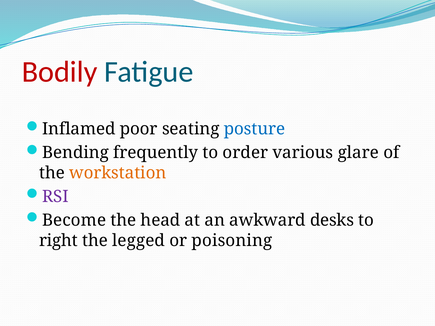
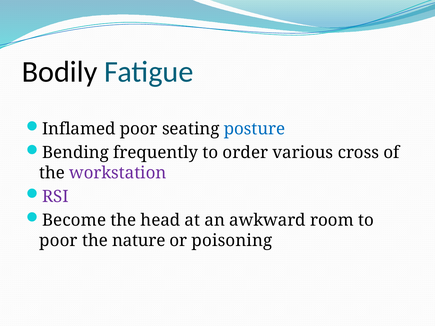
Bodily colour: red -> black
glare: glare -> cross
workstation colour: orange -> purple
desks: desks -> room
right at (59, 241): right -> poor
legged: legged -> nature
